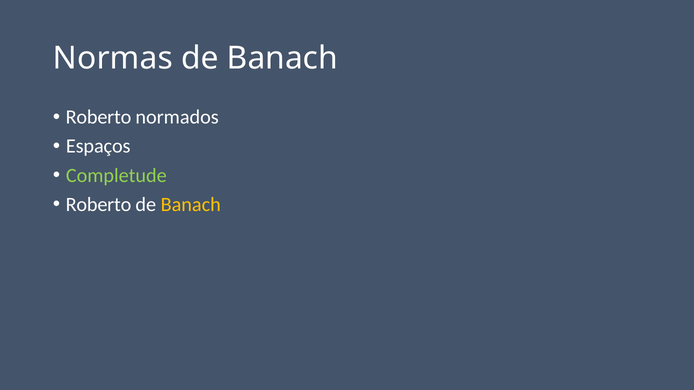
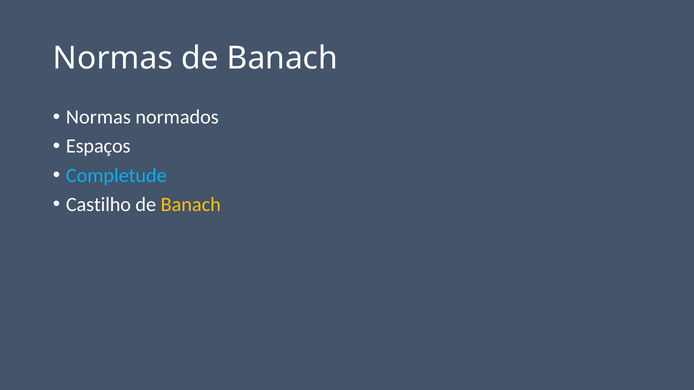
Roberto at (99, 117): Roberto -> Normas
Completude colour: light green -> light blue
Roberto at (99, 205): Roberto -> Castilho
